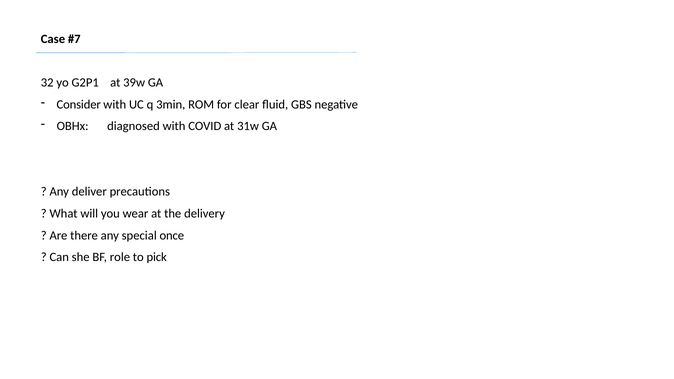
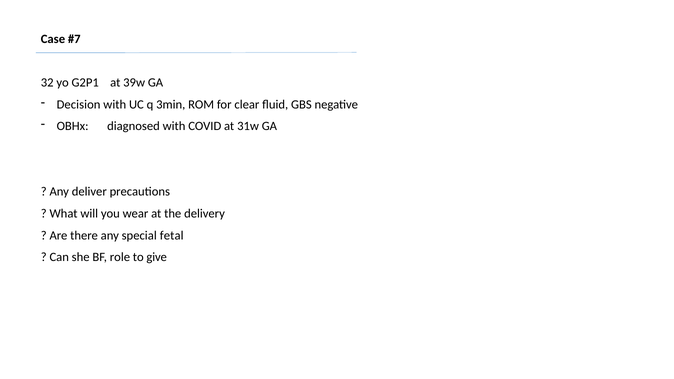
Consider: Consider -> Decision
once: once -> fetal
pick: pick -> give
